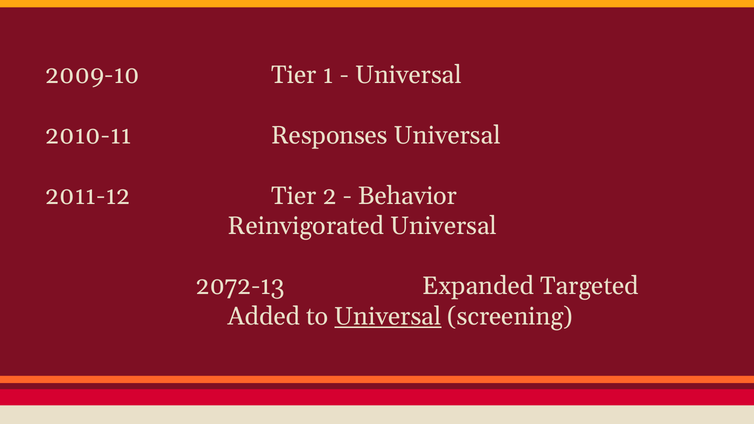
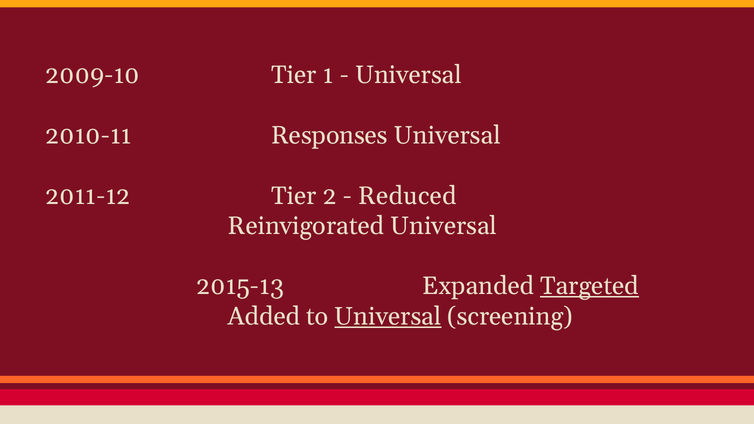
Behavior: Behavior -> Reduced
2072-13: 2072-13 -> 2015-13
Targeted underline: none -> present
